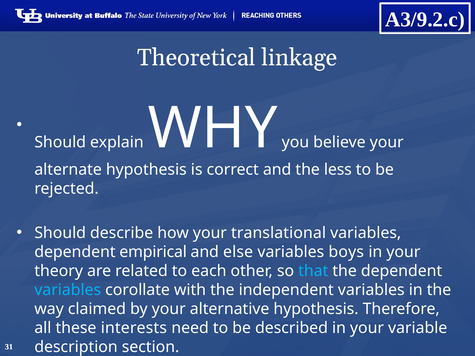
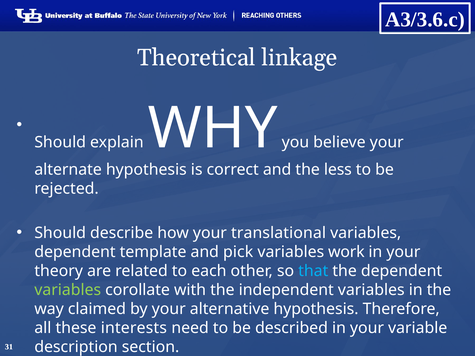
A3/9.2.c: A3/9.2.c -> A3/3.6.c
empirical: empirical -> template
else: else -> pick
boys: boys -> work
variables at (68, 290) colour: light blue -> light green
